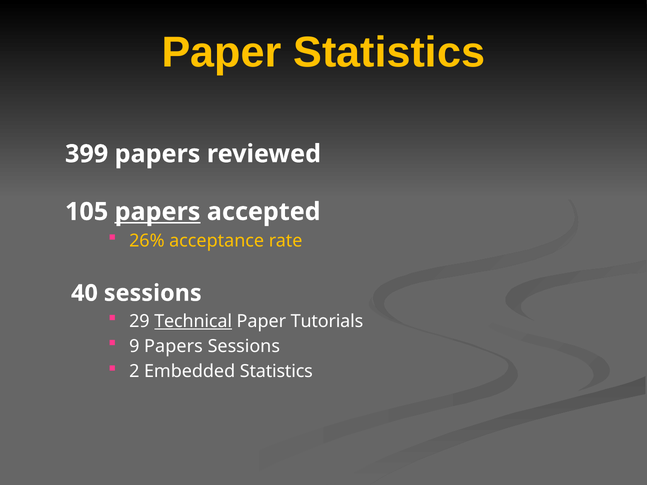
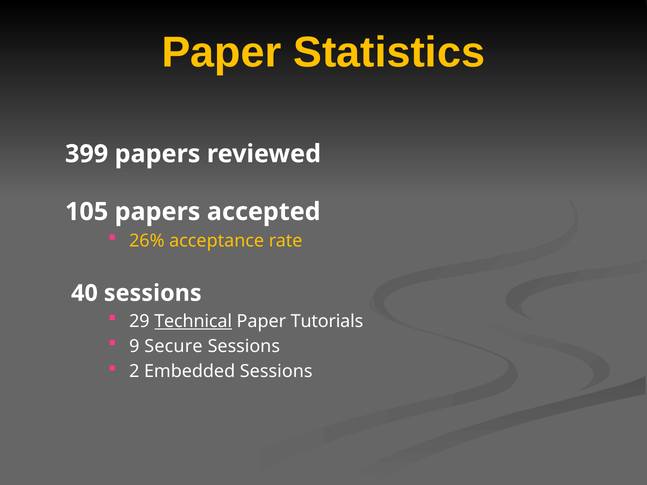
papers at (158, 212) underline: present -> none
9 Papers: Papers -> Secure
Embedded Statistics: Statistics -> Sessions
